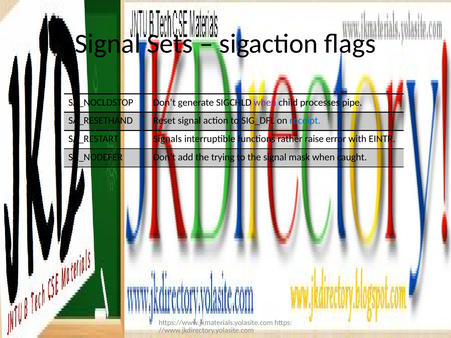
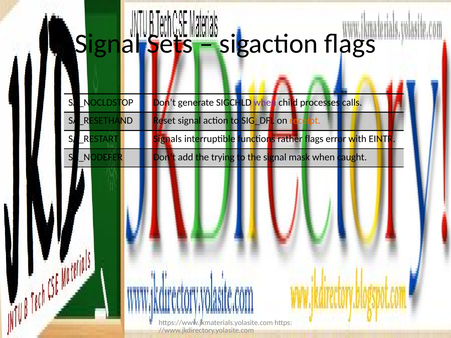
pipe: pipe -> calls
receipt colour: blue -> orange
rather raise: raise -> flags
